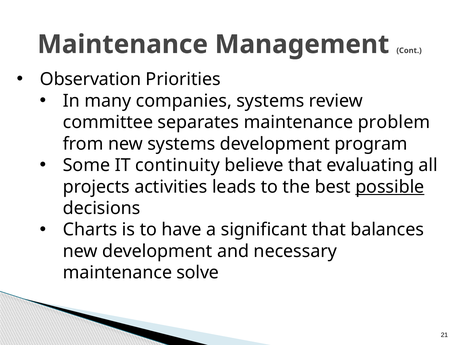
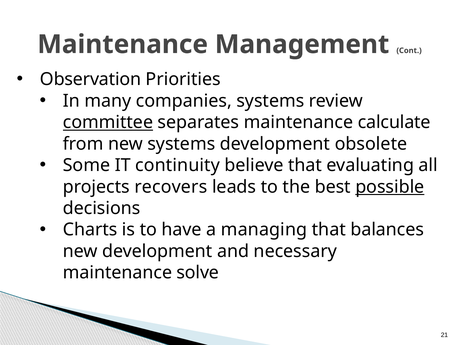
committee underline: none -> present
problem: problem -> calculate
program: program -> obsolete
activities: activities -> recovers
significant: significant -> managing
